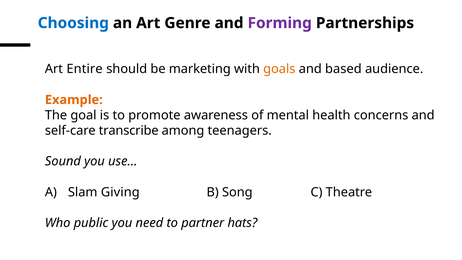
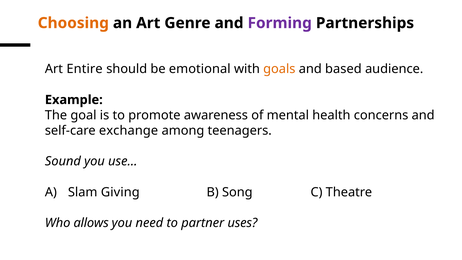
Choosing colour: blue -> orange
marketing: marketing -> emotional
Example colour: orange -> black
transcribe: transcribe -> exchange
public: public -> allows
hats: hats -> uses
